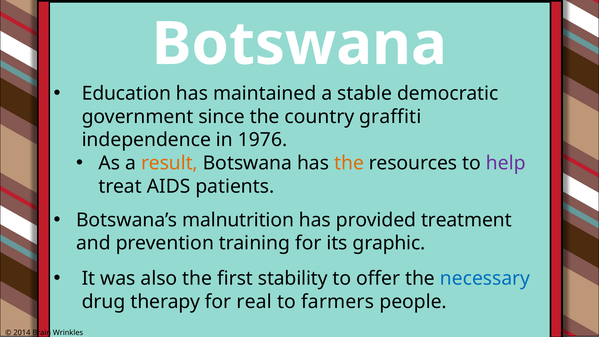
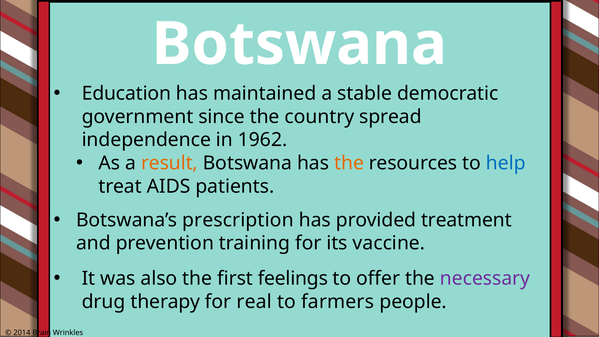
graffiti: graffiti -> spread
1976: 1976 -> 1962
help colour: purple -> blue
malnutrition: malnutrition -> prescription
graphic: graphic -> vaccine
stability: stability -> feelings
necessary colour: blue -> purple
